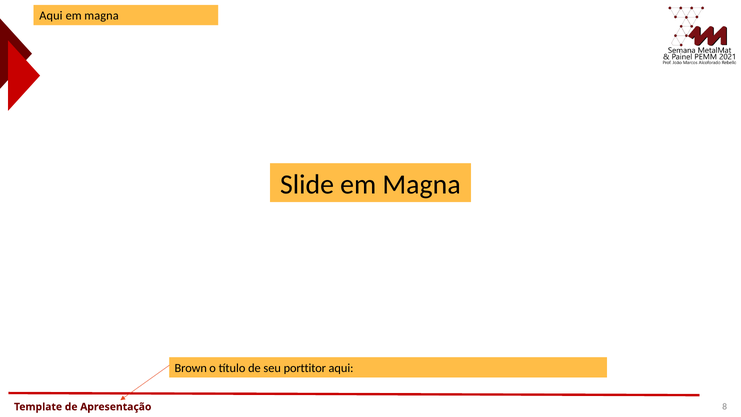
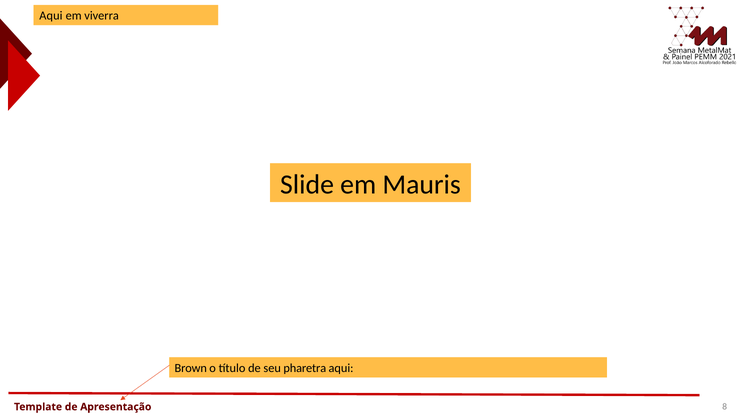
magna at (102, 16): magna -> viverra
Slide em Magna: Magna -> Mauris
porttitor: porttitor -> pharetra
